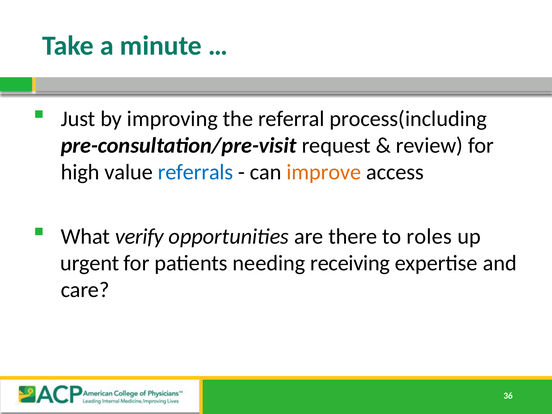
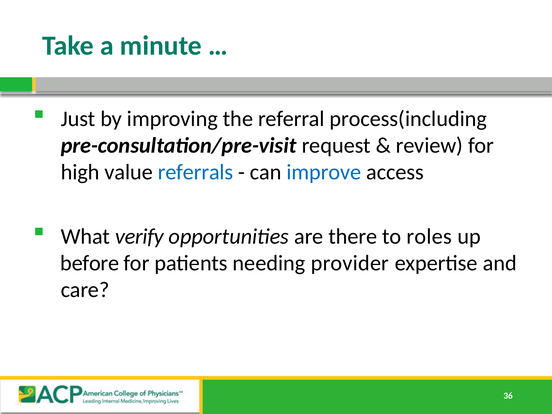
improve colour: orange -> blue
urgent: urgent -> before
receiving: receiving -> provider
